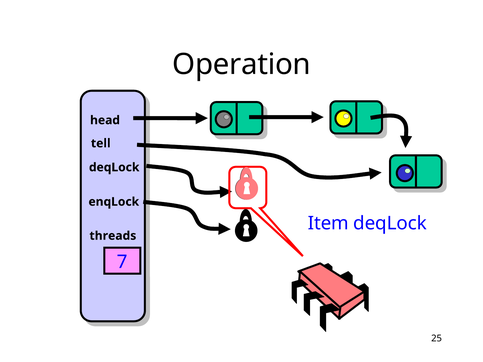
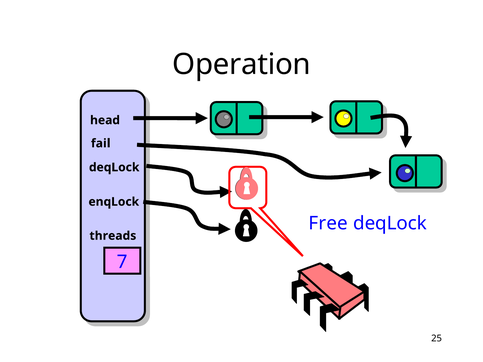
tell: tell -> fail
Item: Item -> Free
